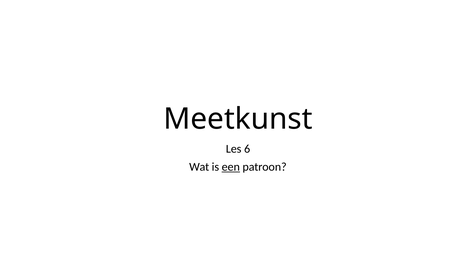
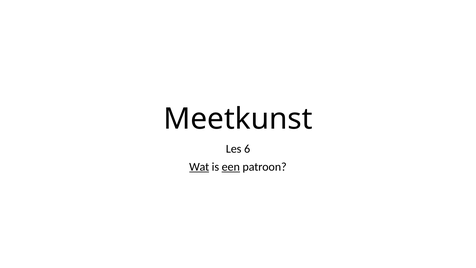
Wat underline: none -> present
